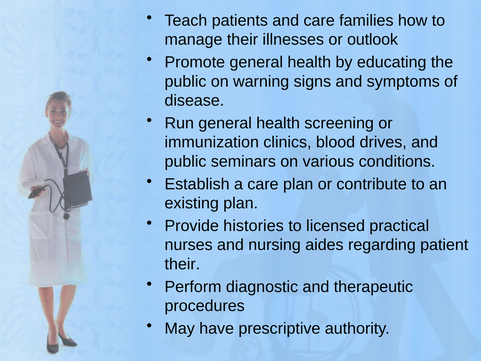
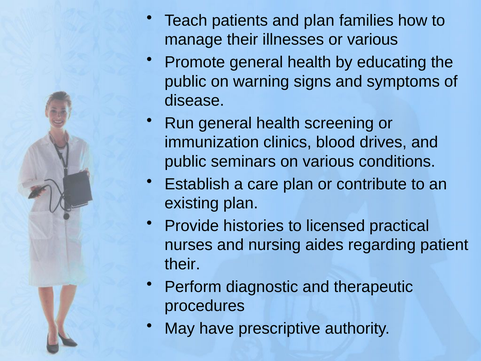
and care: care -> plan
or outlook: outlook -> various
